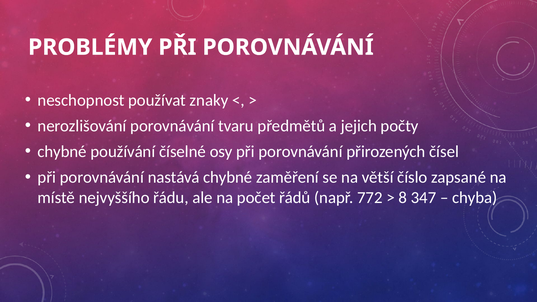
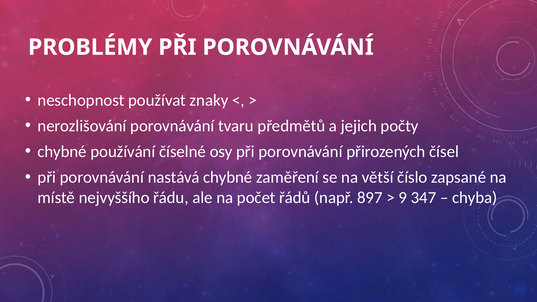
772: 772 -> 897
8: 8 -> 9
